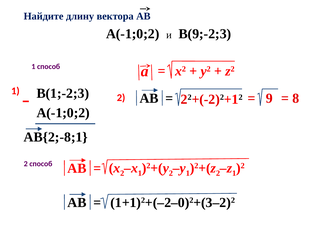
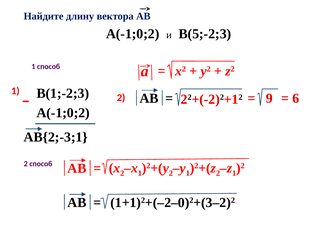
B(9;-2;3: B(9;-2;3 -> B(5;-2;3
8: 8 -> 6
AB{2;-8;1: AB{2;-8;1 -> AB{2;-3;1
